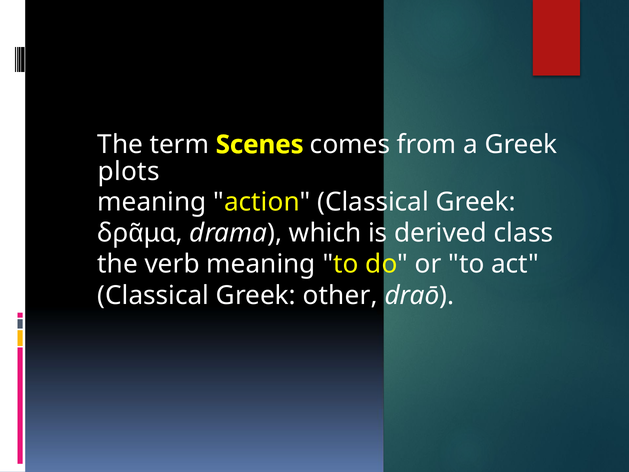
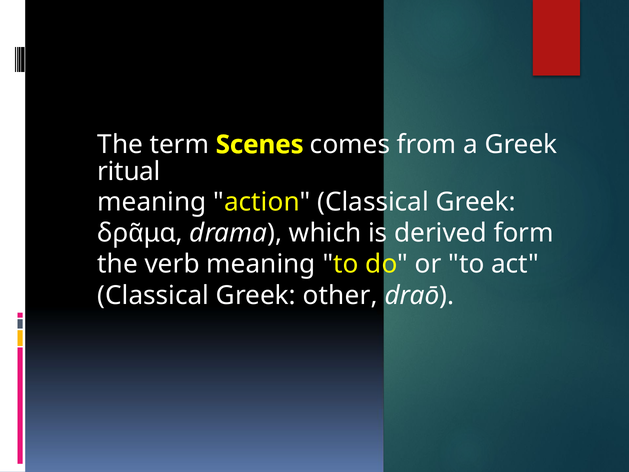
plots: plots -> ritual
class: class -> form
